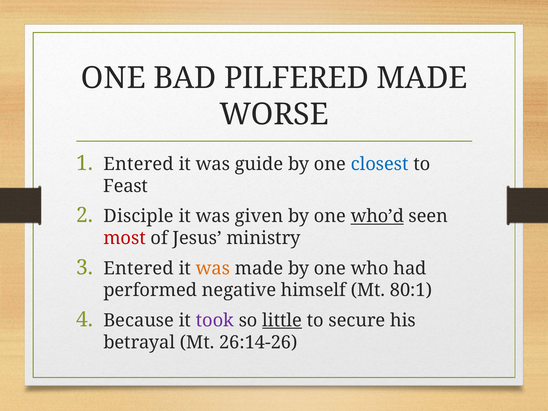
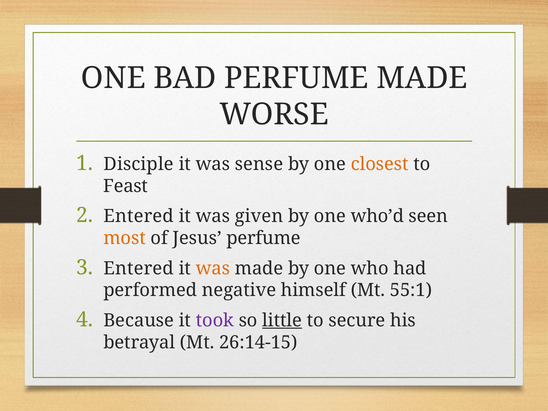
BAD PILFERED: PILFERED -> PERFUME
Entered at (139, 164): Entered -> Disciple
guide: guide -> sense
closest colour: blue -> orange
Disciple at (139, 216): Disciple -> Entered
who’d underline: present -> none
most colour: red -> orange
Jesus ministry: ministry -> perfume
80:1: 80:1 -> 55:1
26:14-26: 26:14-26 -> 26:14-15
